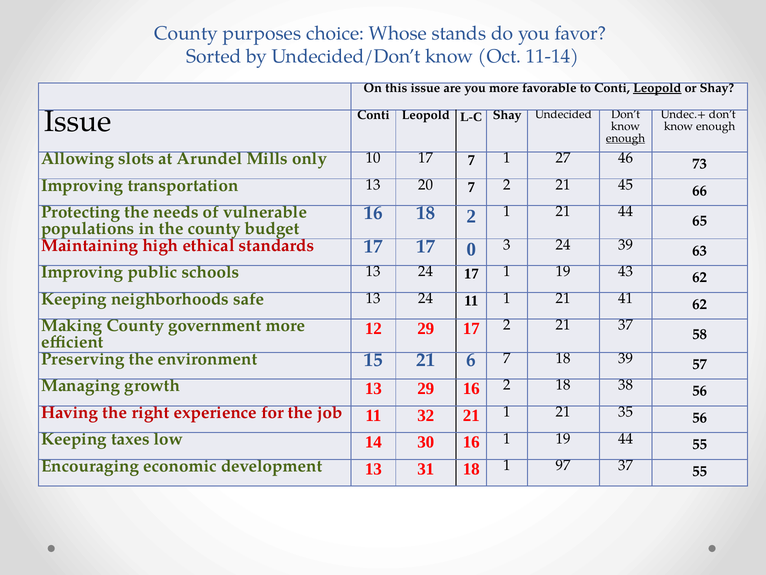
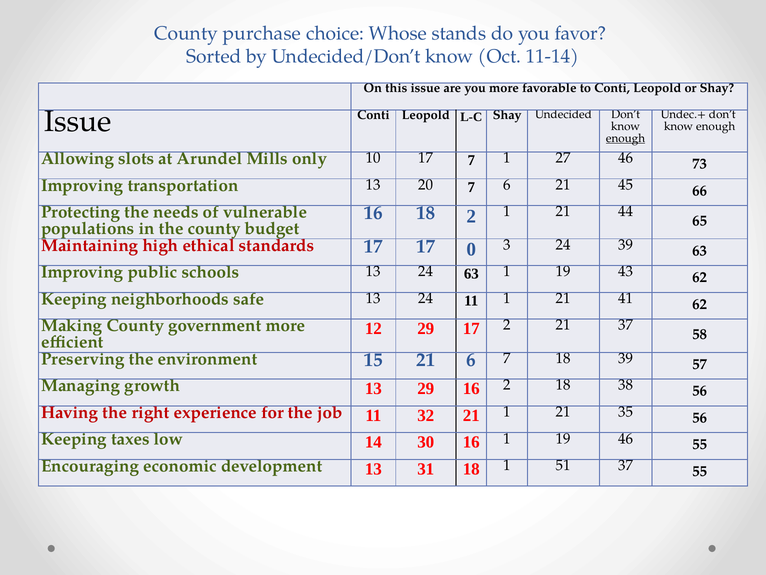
purposes: purposes -> purchase
Leopold at (657, 88) underline: present -> none
7 2: 2 -> 6
24 17: 17 -> 63
19 44: 44 -> 46
97: 97 -> 51
